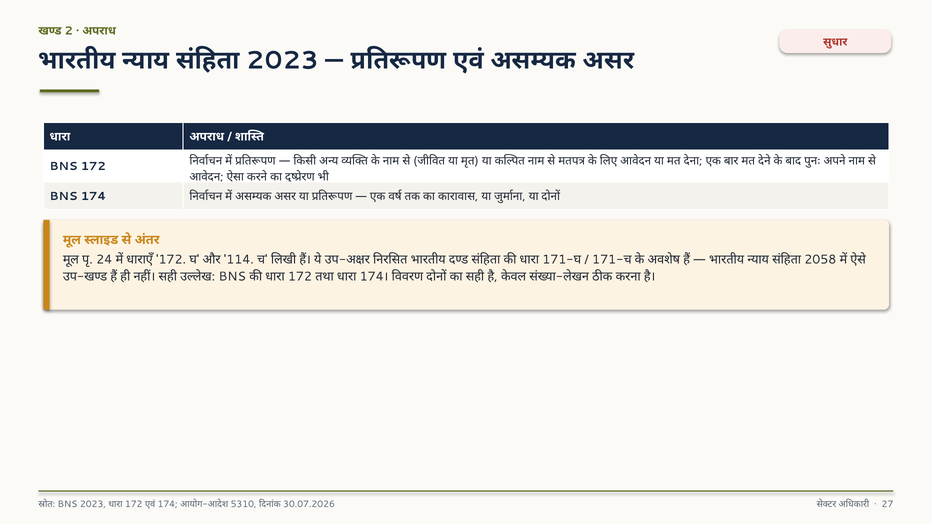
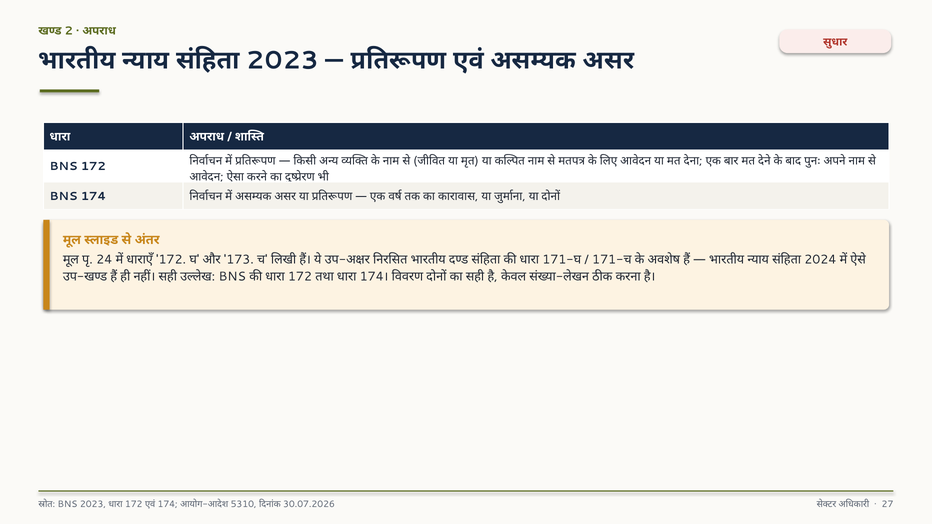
114: 114 -> 173
2058: 2058 -> 2024
